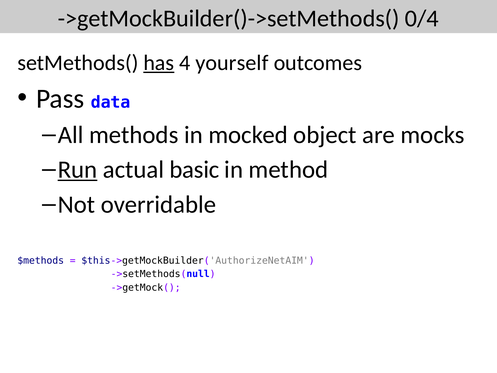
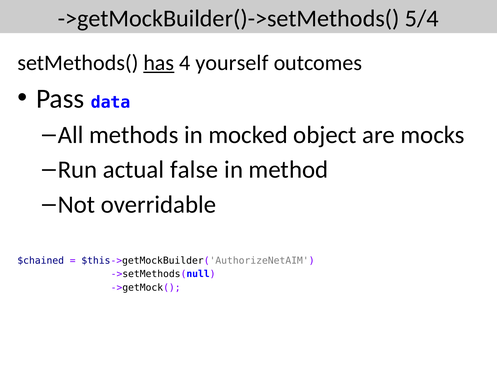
0/4: 0/4 -> 5/4
Run underline: present -> none
basic: basic -> false
$methods: $methods -> $chained
